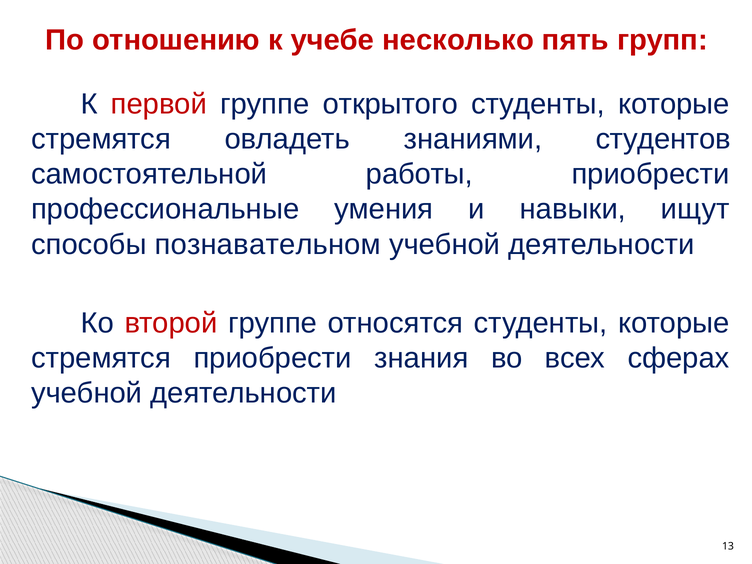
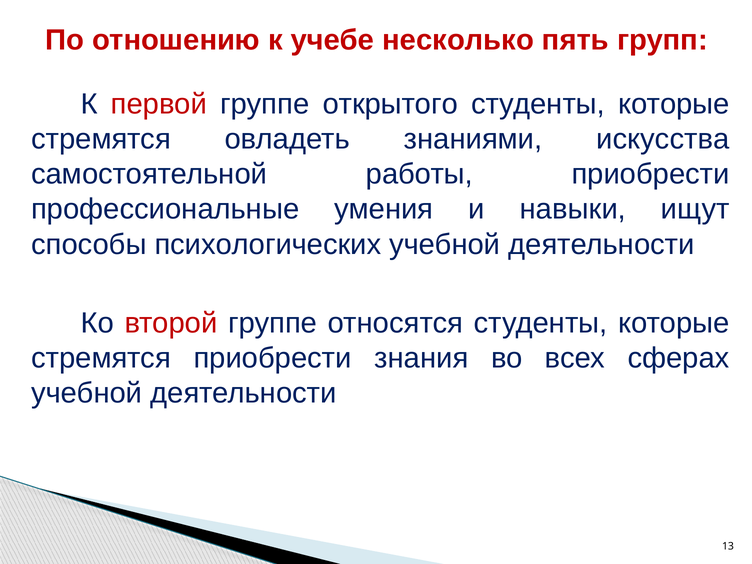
студентов: студентов -> искусства
познавательном: познавательном -> психологических
